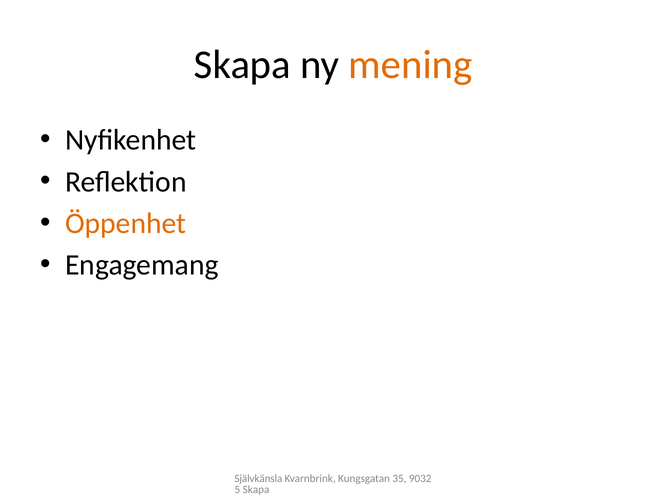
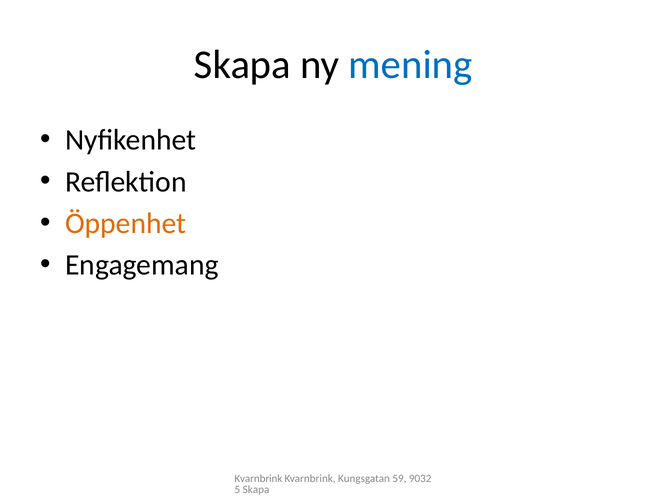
mening colour: orange -> blue
Självkänsla at (258, 478): Självkänsla -> Kvarnbrink
35: 35 -> 59
